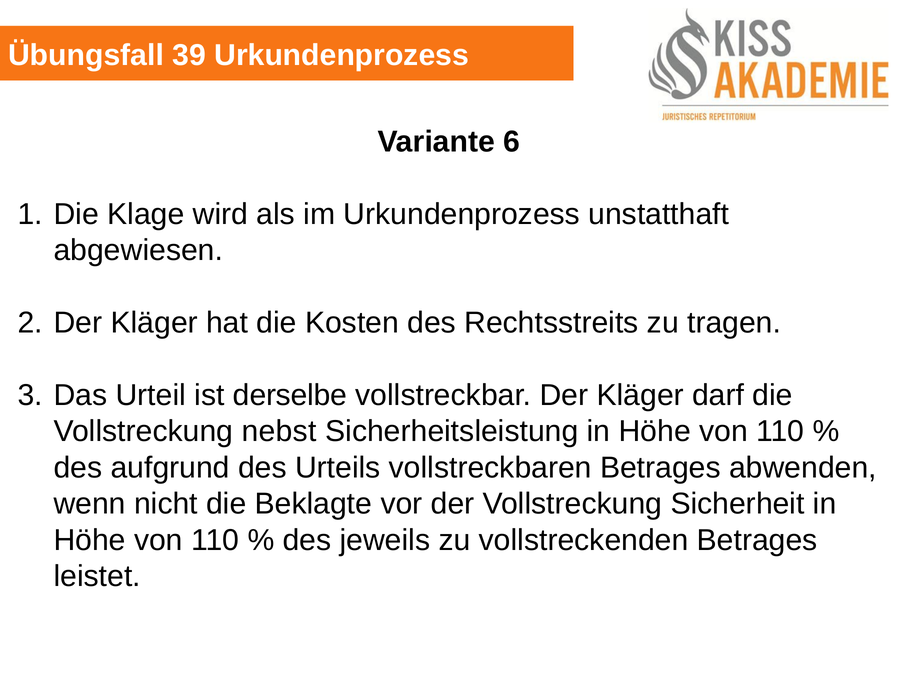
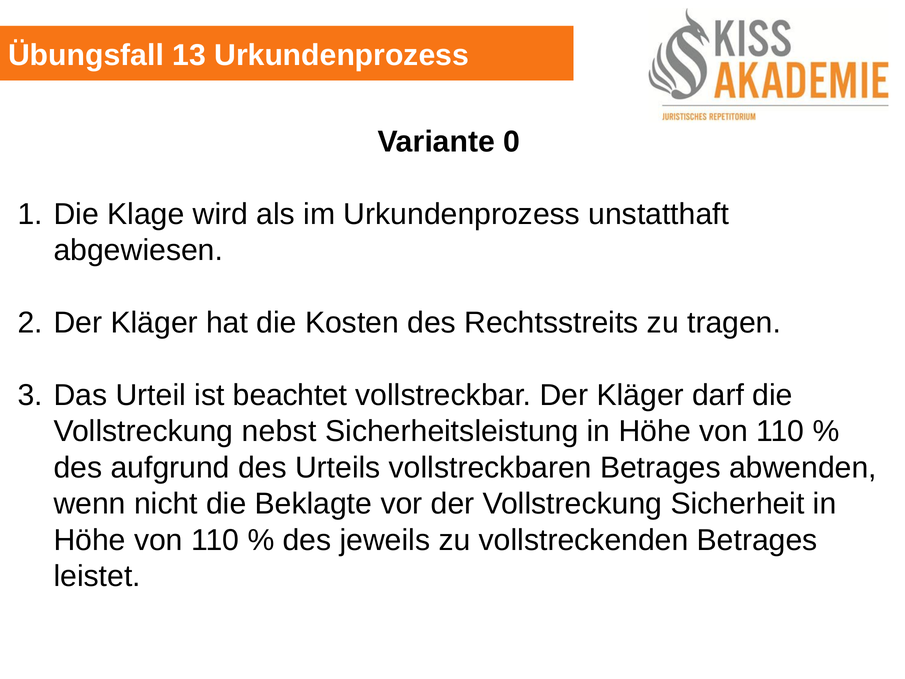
39: 39 -> 13
6: 6 -> 0
derselbe: derselbe -> beachtet
